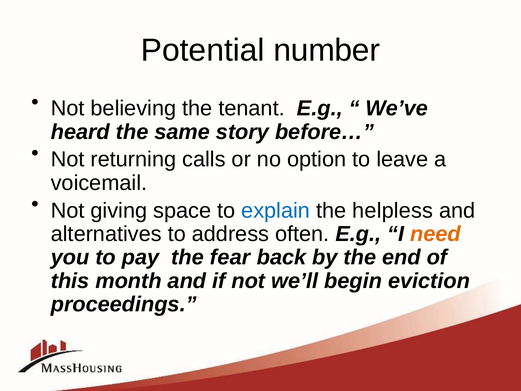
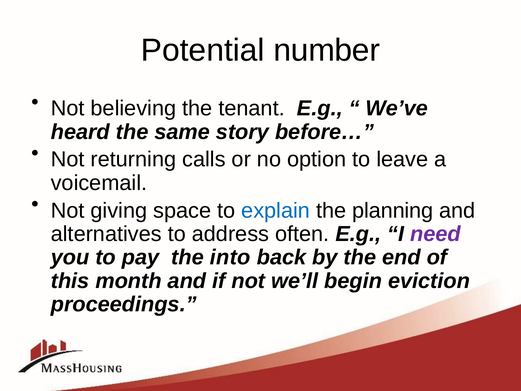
helpless: helpless -> planning
need colour: orange -> purple
fear: fear -> into
